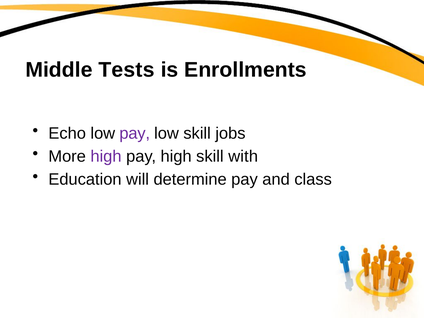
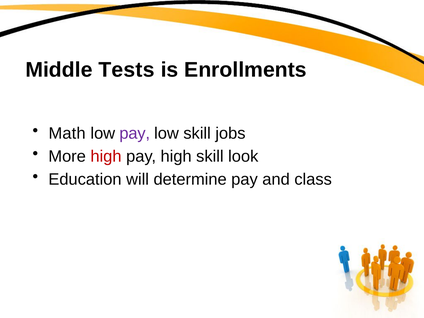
Echo: Echo -> Math
high at (106, 156) colour: purple -> red
with: with -> look
